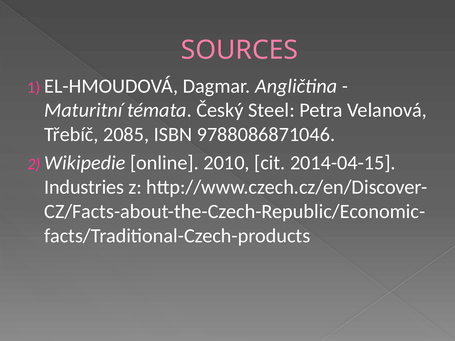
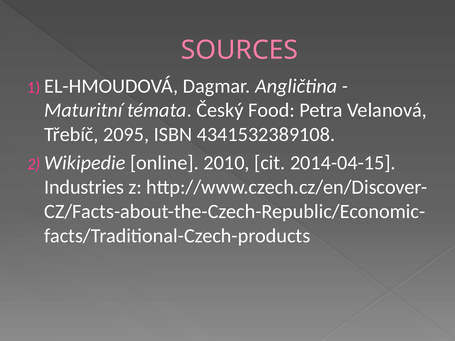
Steel: Steel -> Food
2085: 2085 -> 2095
9788086871046: 9788086871046 -> 4341532389108
